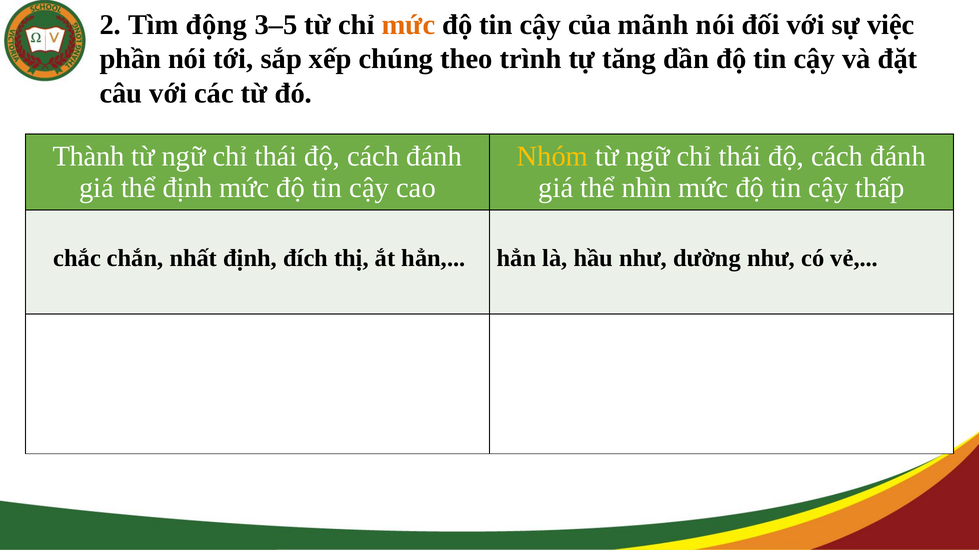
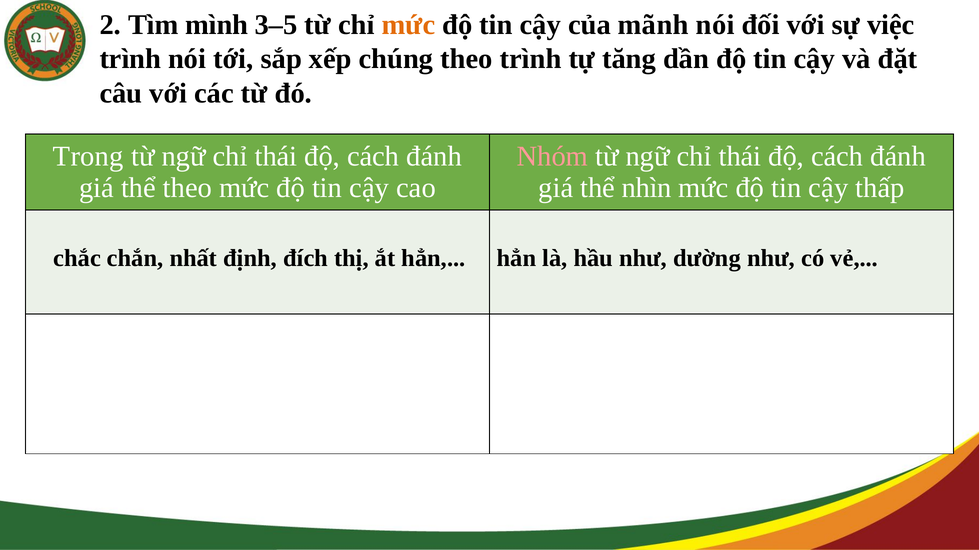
động: động -> mình
phần at (130, 59): phần -> trình
Thành: Thành -> Trong
Nhóm colour: yellow -> pink
thể định: định -> theo
